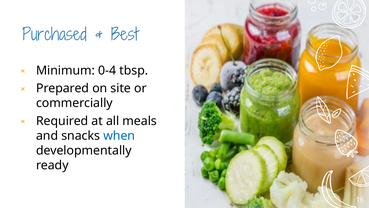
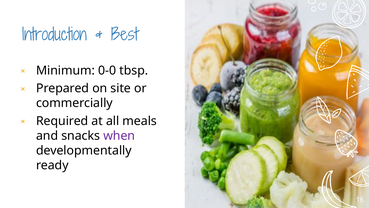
Purchased: Purchased -> Introduction
0-4: 0-4 -> 0-0
when colour: blue -> purple
